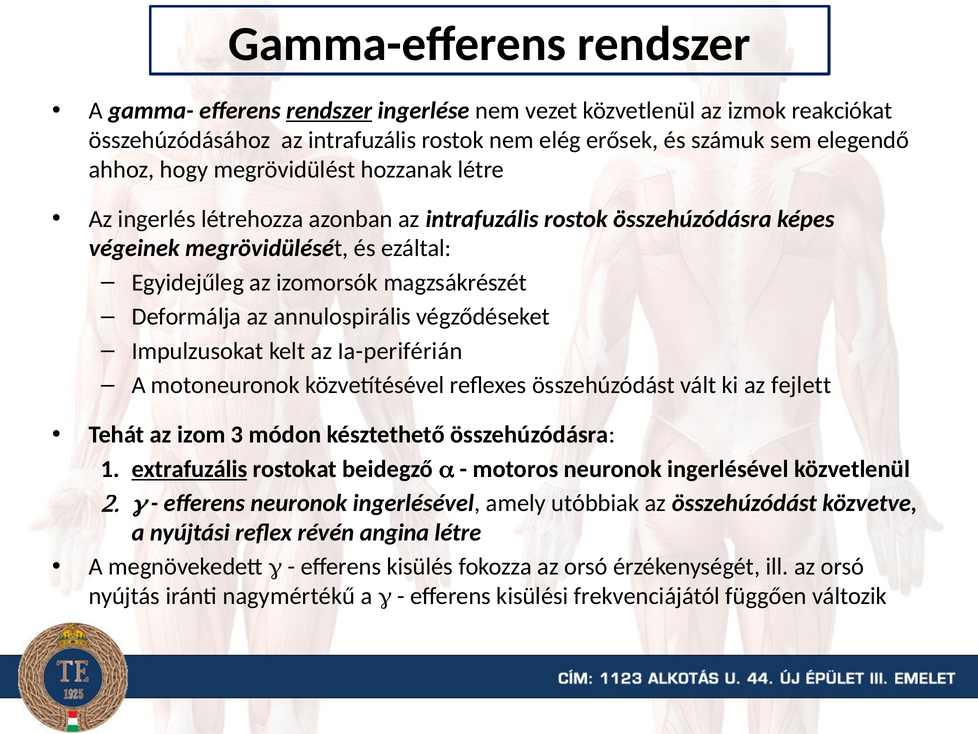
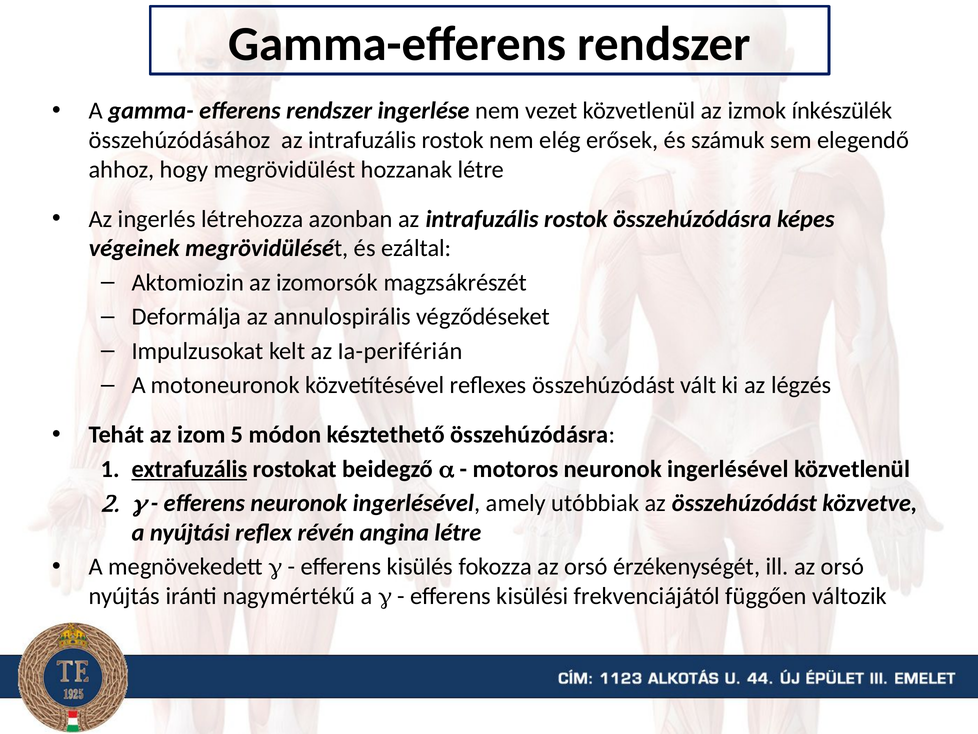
rendszer at (329, 111) underline: present -> none
reakciókat: reakciókat -> ínkészülék
Egyidejűleg: Egyidejűleg -> Aktomiozin
fejlett: fejlett -> légzés
3: 3 -> 5
